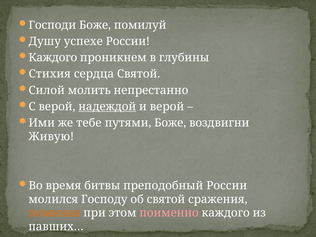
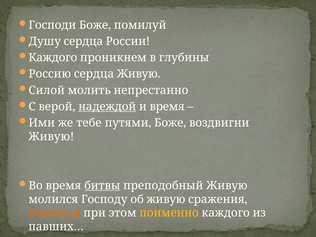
Душу успехе: успехе -> сердца
Стихия: Стихия -> Россию
сердца Святой: Святой -> Живую
и верой: верой -> время
битвы underline: none -> present
преподобный России: России -> Живую
об святой: святой -> живую
поименно colour: pink -> yellow
